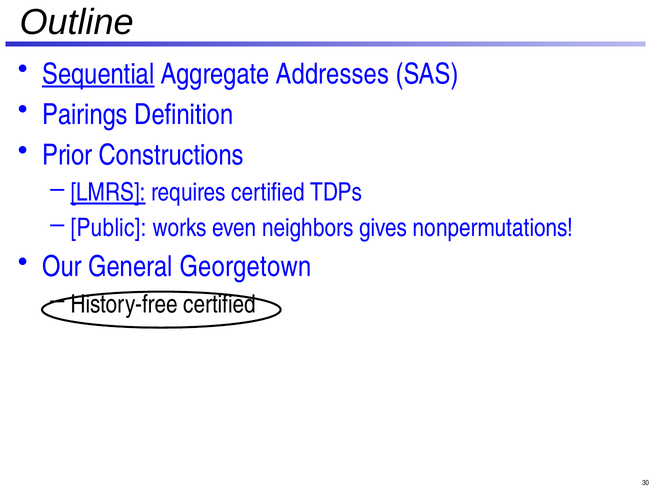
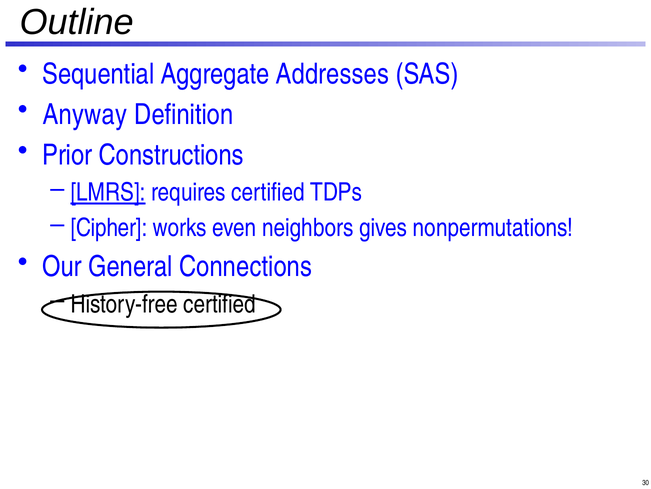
Sequential underline: present -> none
Pairings: Pairings -> Anyway
Public: Public -> Cipher
Georgetown: Georgetown -> Connections
